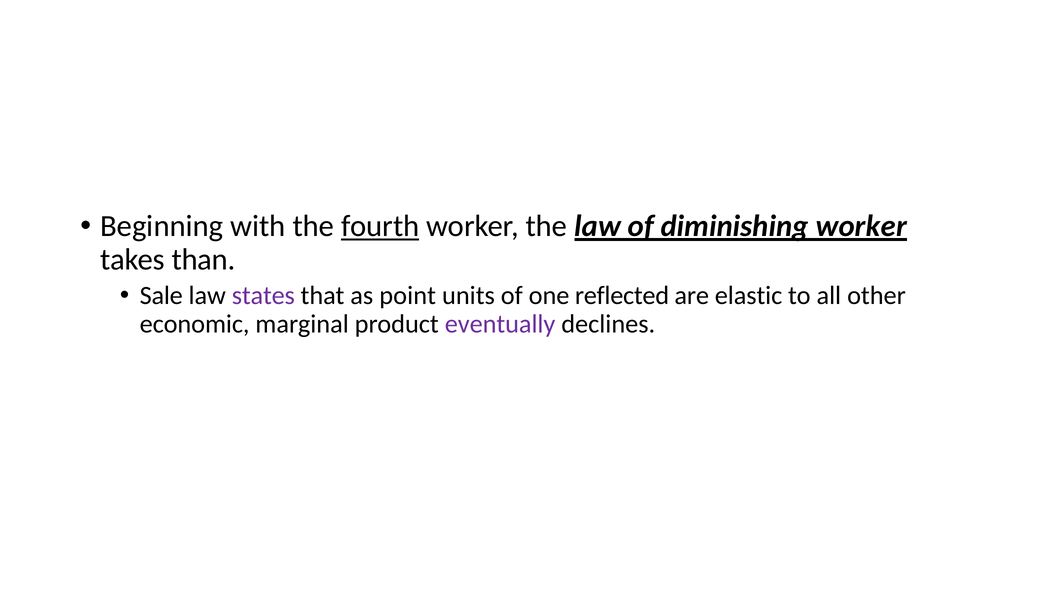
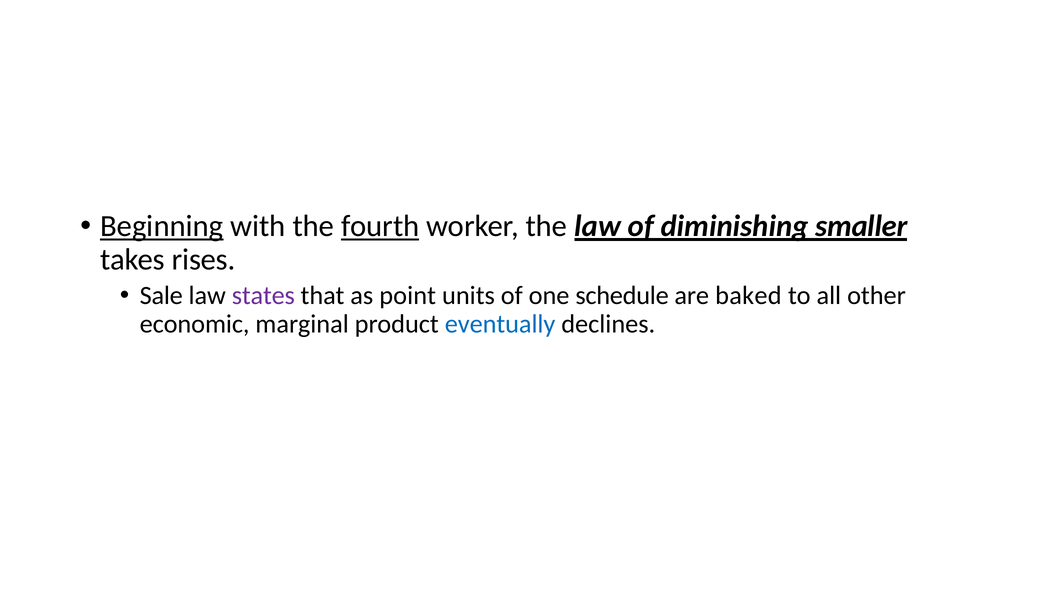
Beginning underline: none -> present
diminishing worker: worker -> smaller
than: than -> rises
reflected: reflected -> schedule
elastic: elastic -> baked
eventually colour: purple -> blue
